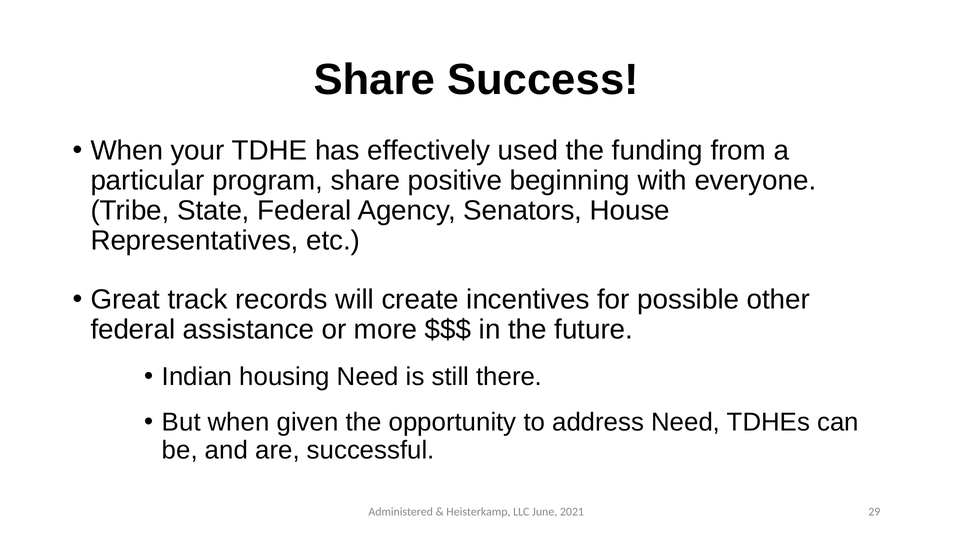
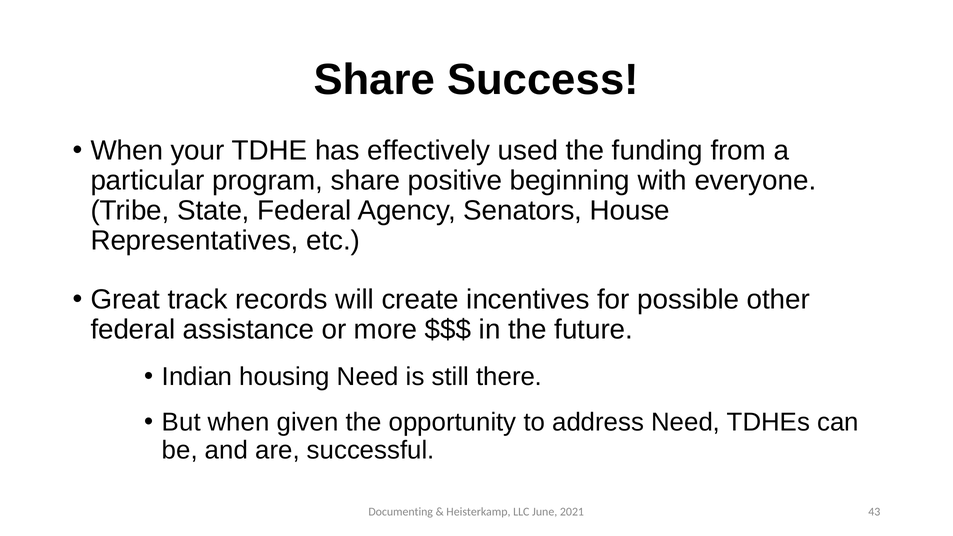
Administered: Administered -> Documenting
29: 29 -> 43
